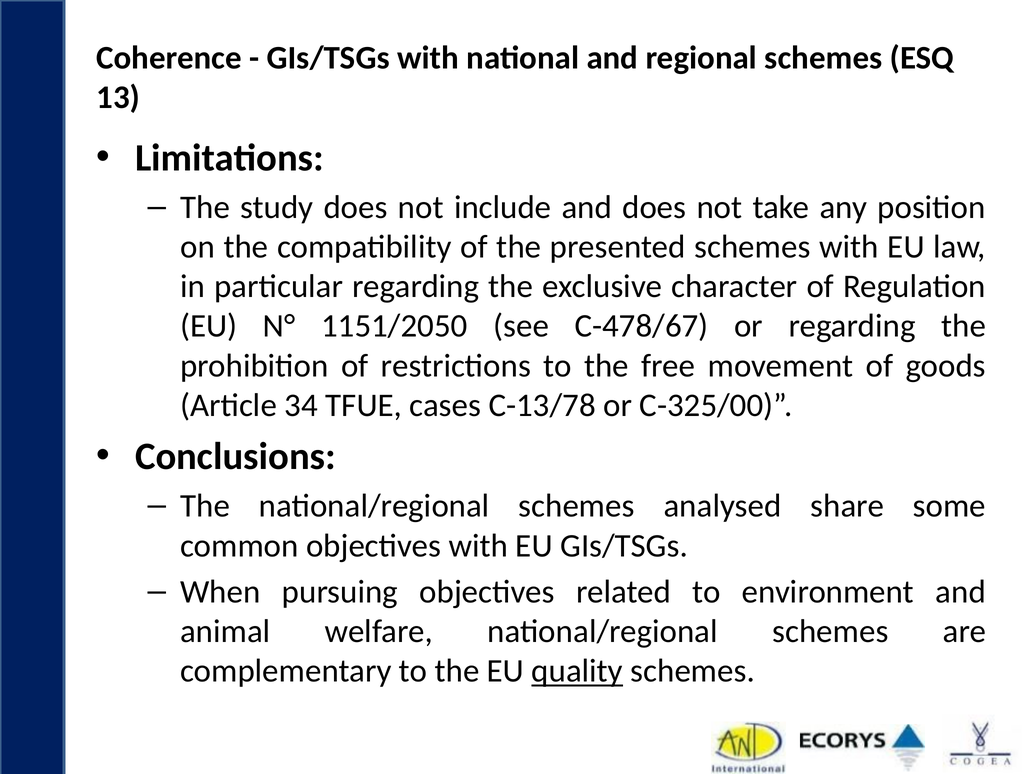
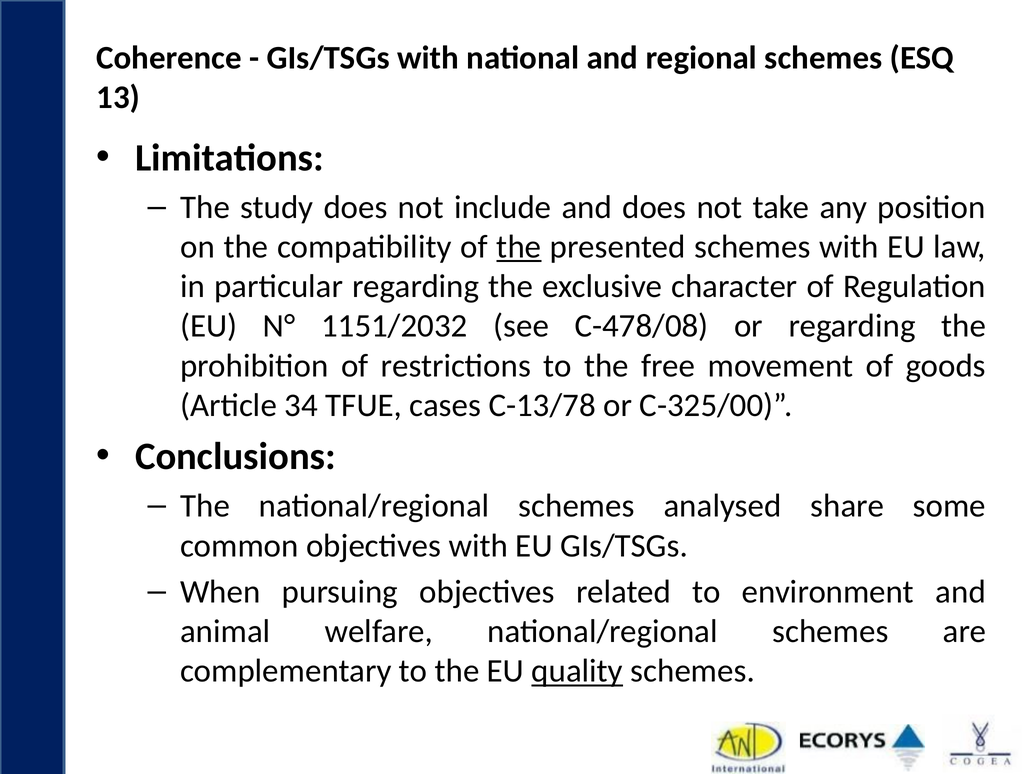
the at (519, 247) underline: none -> present
1151/2050: 1151/2050 -> 1151/2032
C-478/67: C-478/67 -> C-478/08
